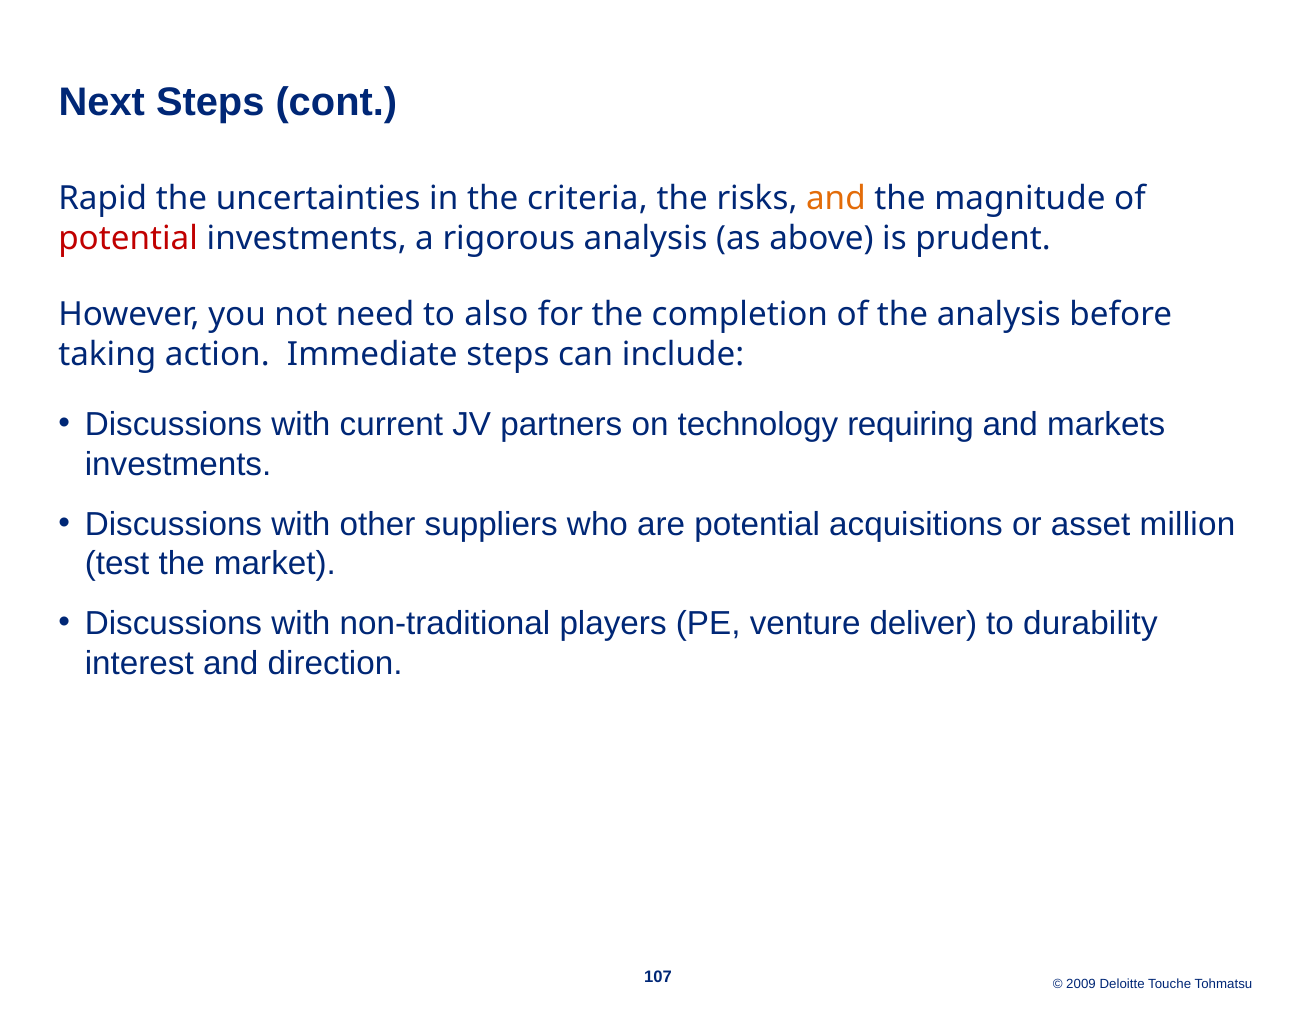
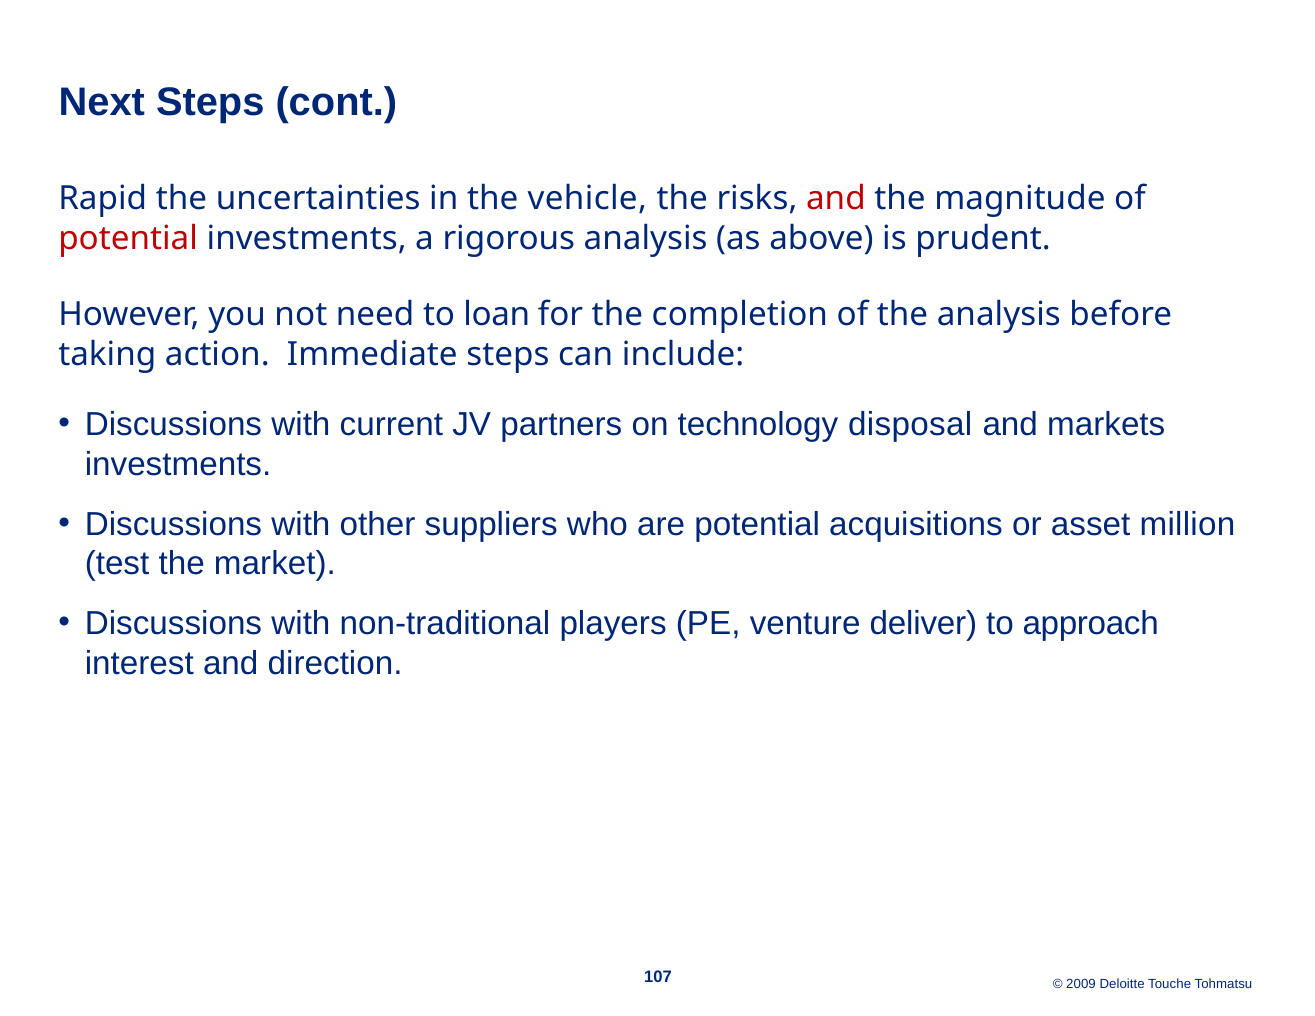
criteria: criteria -> vehicle
and at (836, 199) colour: orange -> red
also: also -> loan
requiring: requiring -> disposal
durability: durability -> approach
